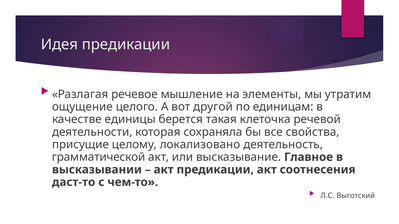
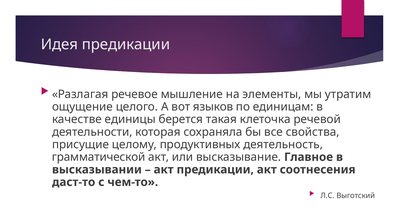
другой: другой -> языков
локализовано: локализовано -> продуктивных
